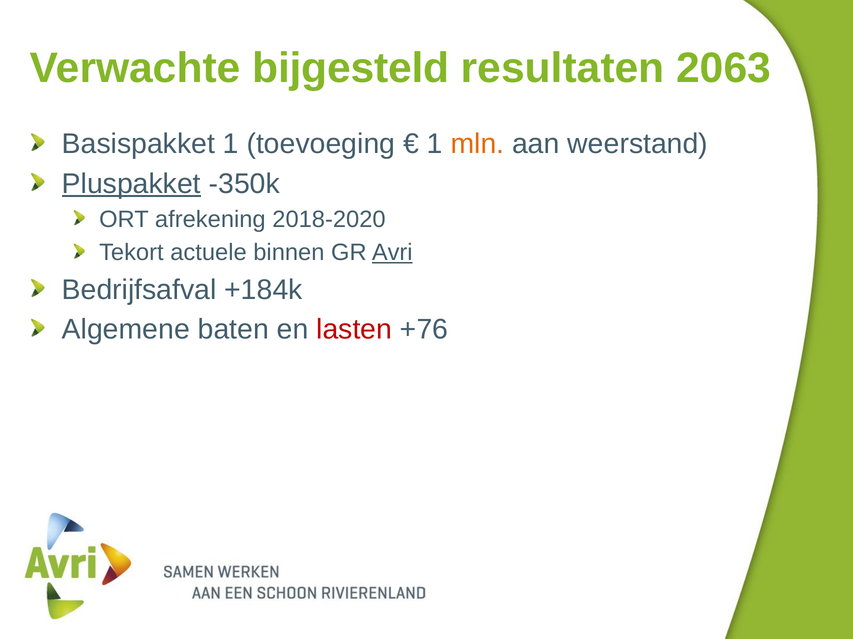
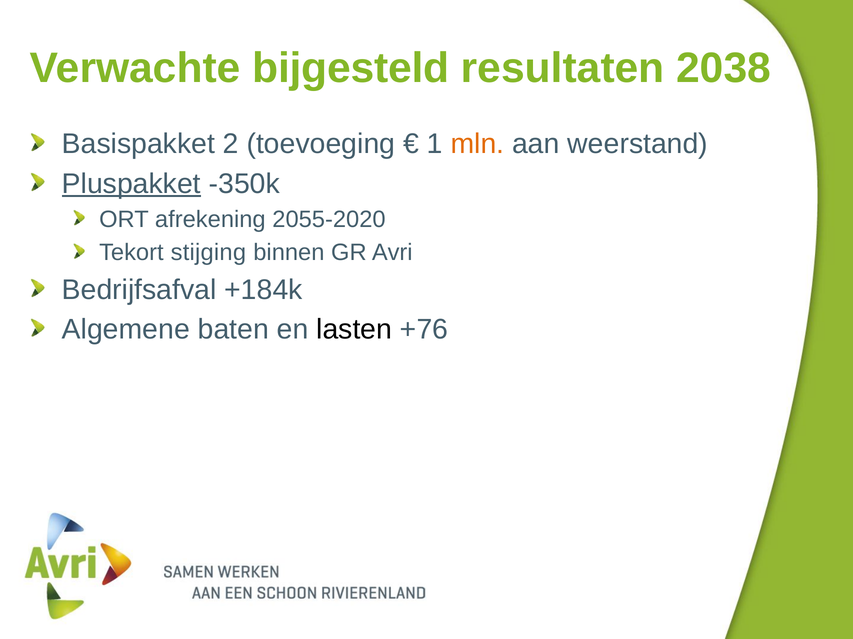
2063: 2063 -> 2038
Basispakket 1: 1 -> 2
2018-2020: 2018-2020 -> 2055-2020
actuele: actuele -> stijging
Avri underline: present -> none
lasten colour: red -> black
